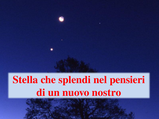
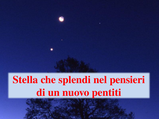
nostro: nostro -> pentiti
